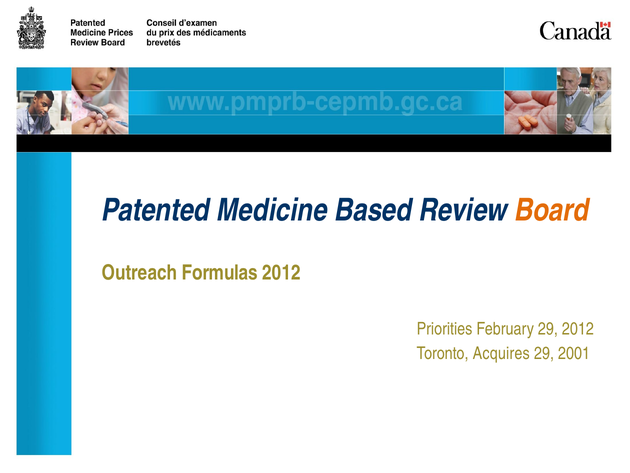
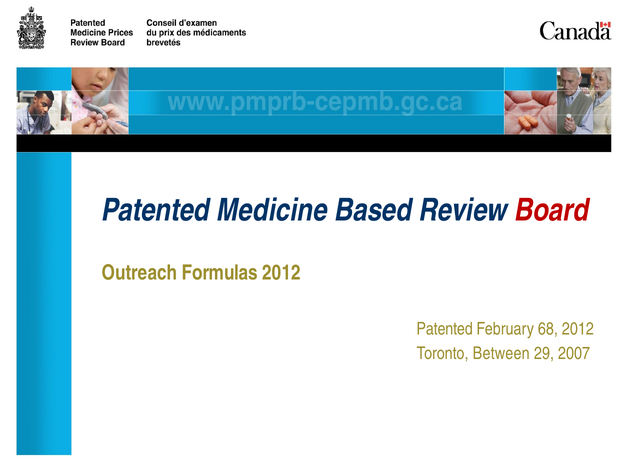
Board colour: orange -> red
Priorities at (445, 328): Priorities -> Patented
February 29: 29 -> 68
Acquires: Acquires -> Between
2001: 2001 -> 2007
